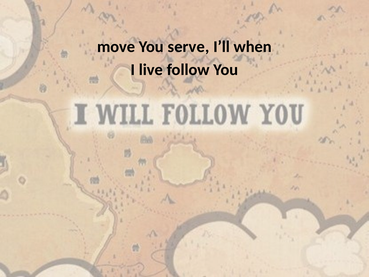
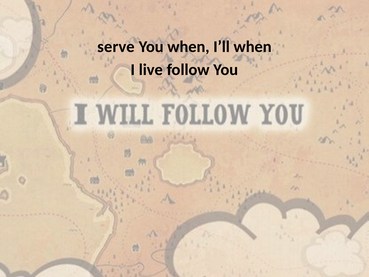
move: move -> serve
You serve: serve -> when
